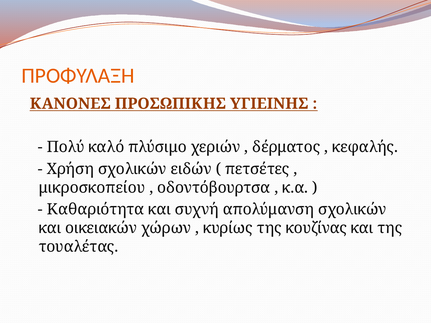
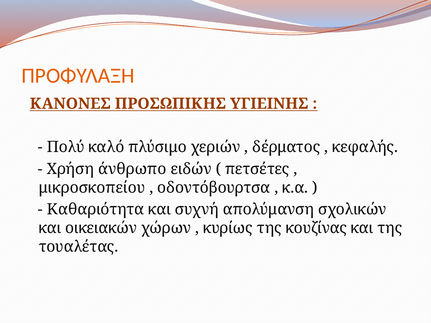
Χρήση σχολικών: σχολικών -> άνθρωπο
